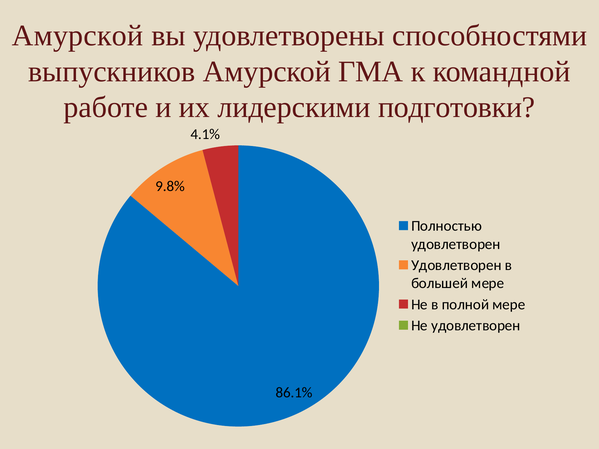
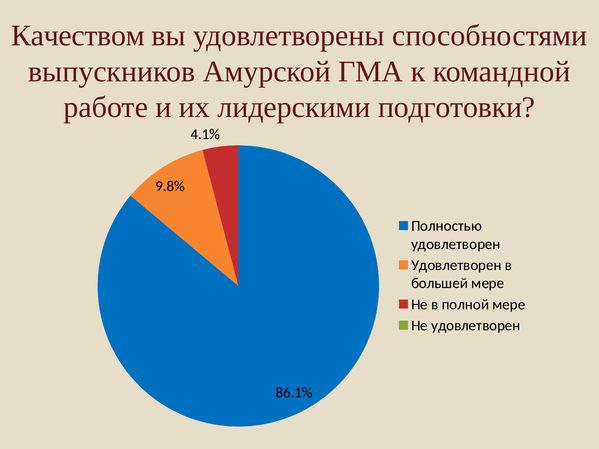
Амурской at (78, 36): Амурской -> Качеством
